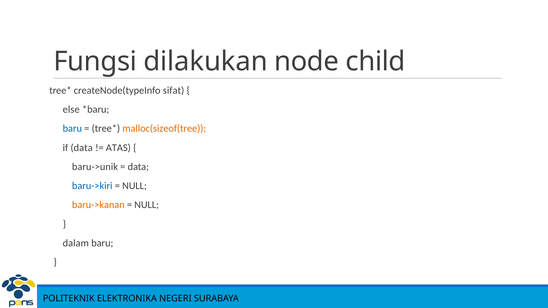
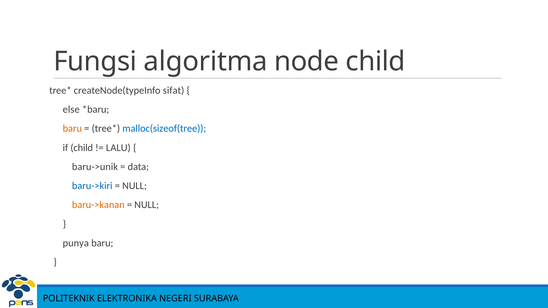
dilakukan: dilakukan -> algoritma
baru at (72, 129) colour: blue -> orange
malloc(sizeof(tree colour: orange -> blue
if data: data -> child
ATAS: ATAS -> LALU
dalam: dalam -> punya
